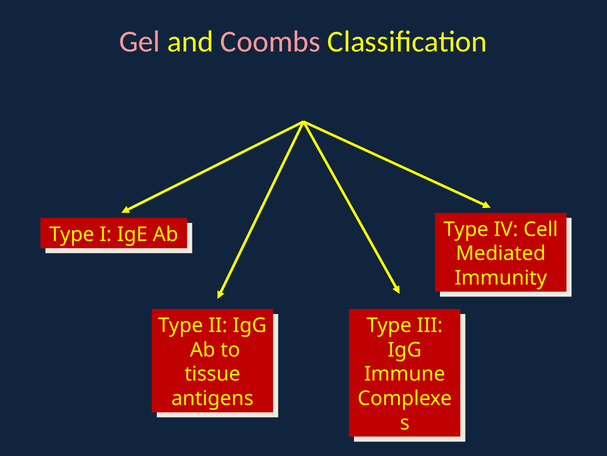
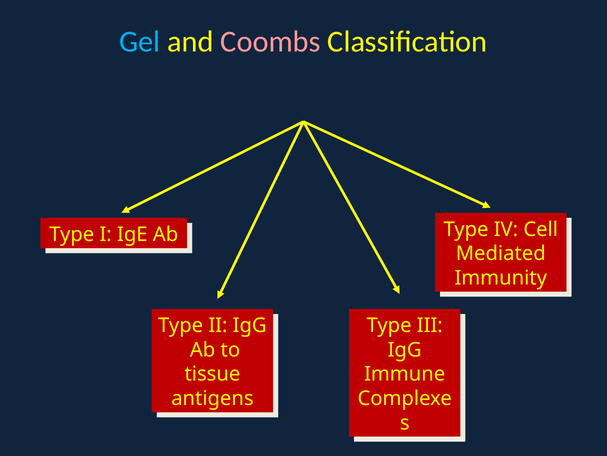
Gel colour: pink -> light blue
